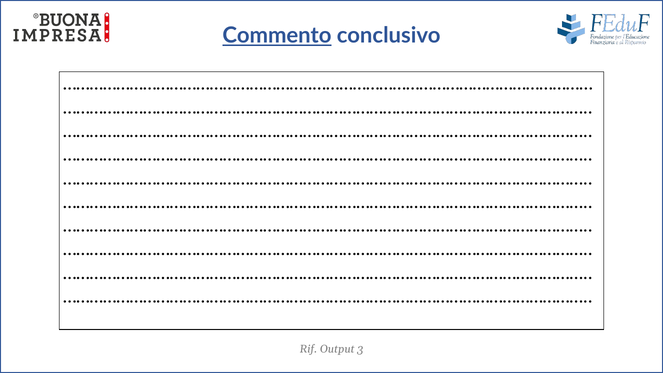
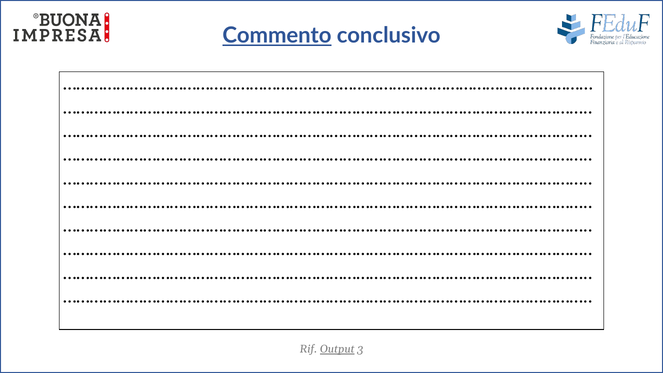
Output underline: none -> present
